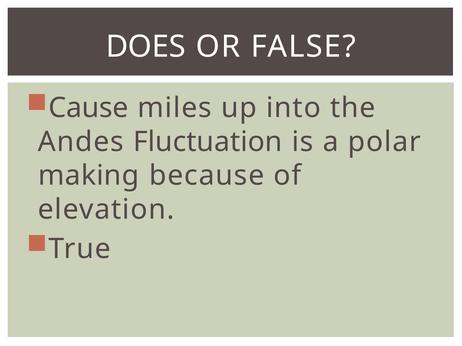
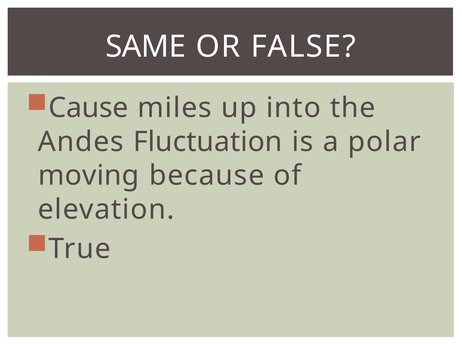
DOES: DOES -> SAME
making: making -> moving
